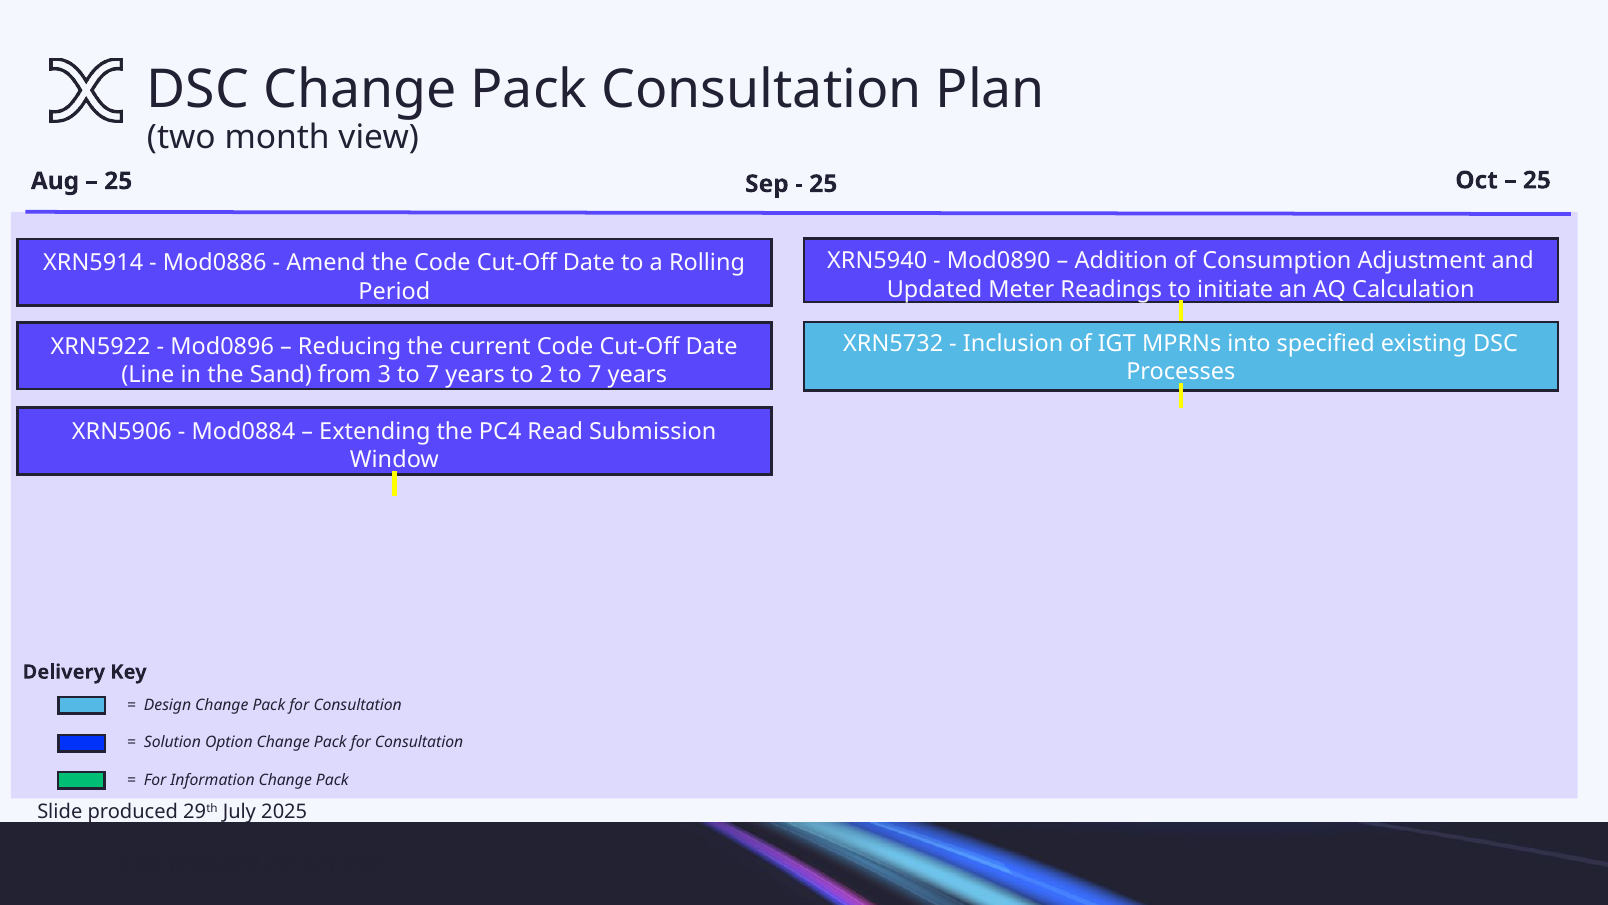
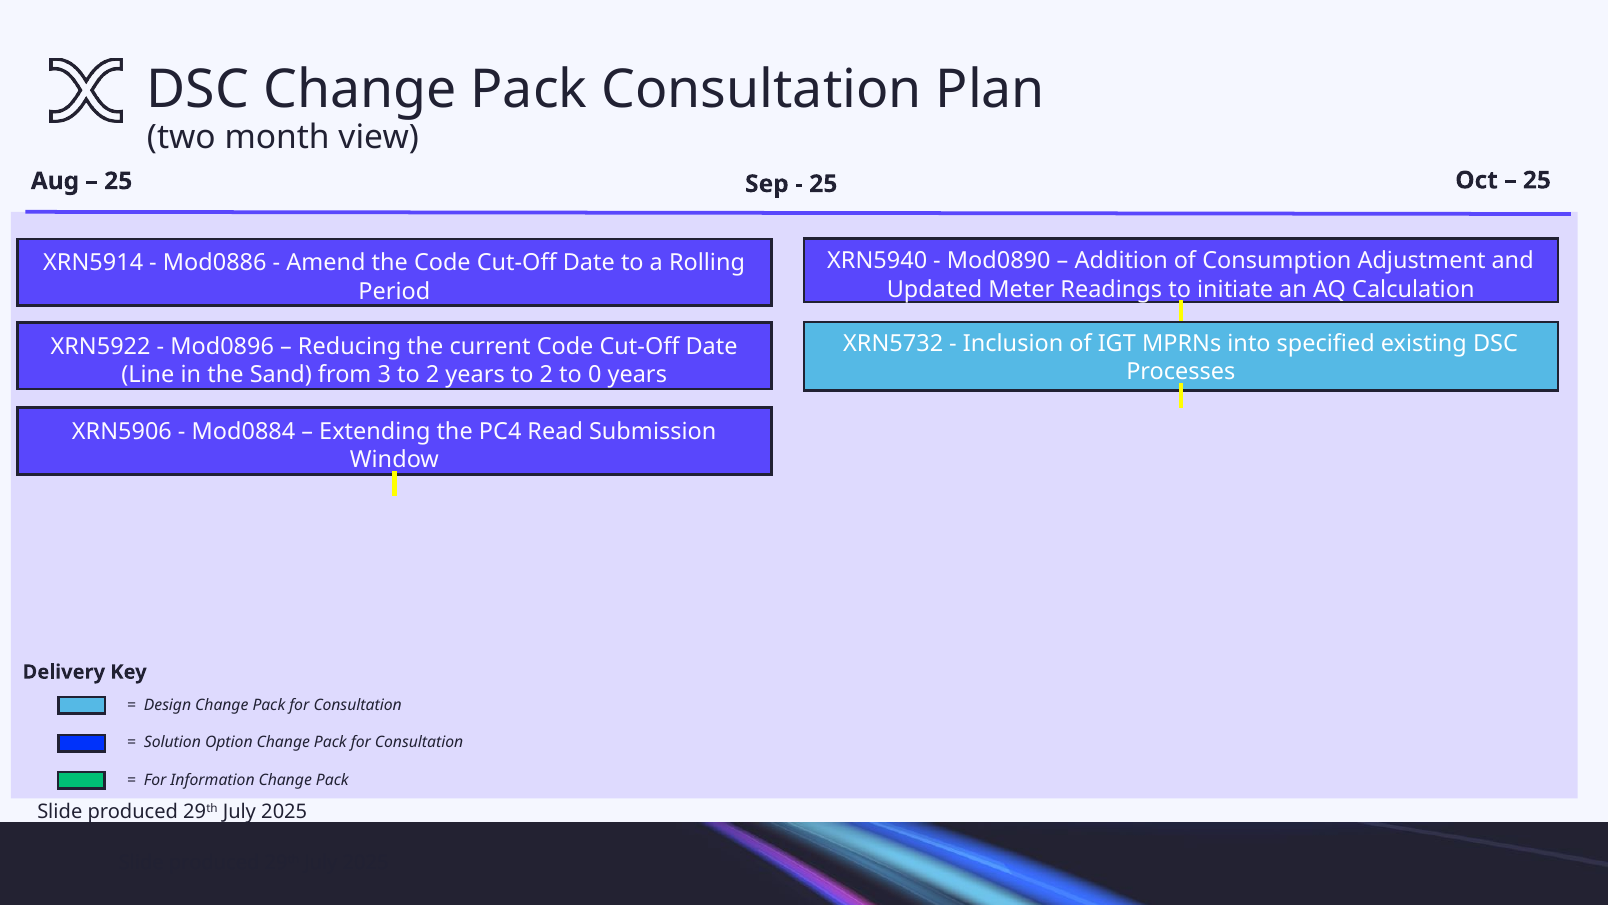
3 to 7: 7 -> 2
2 to 7: 7 -> 0
